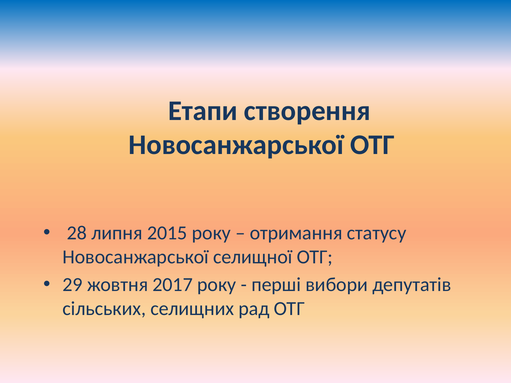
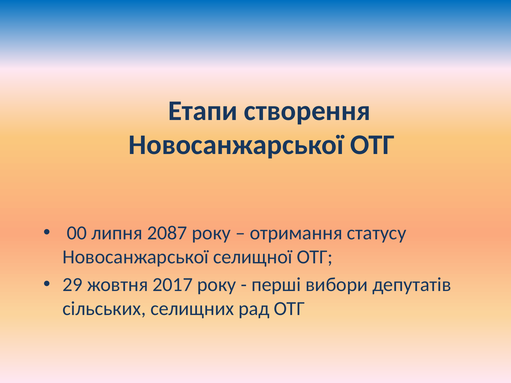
28: 28 -> 00
2015: 2015 -> 2087
